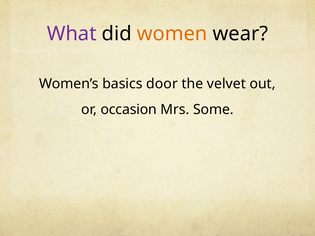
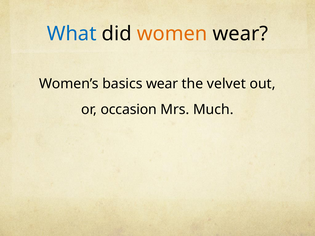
What colour: purple -> blue
basics door: door -> wear
Some: Some -> Much
